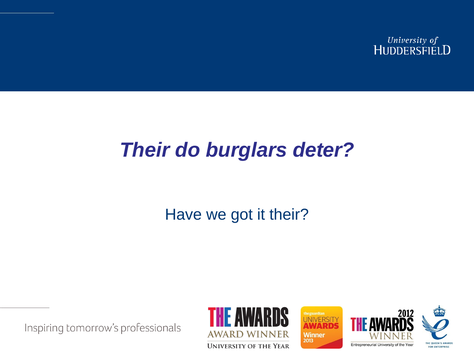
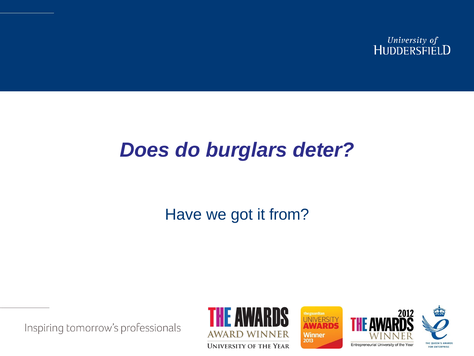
Their at (145, 150): Their -> Does
it their: their -> from
